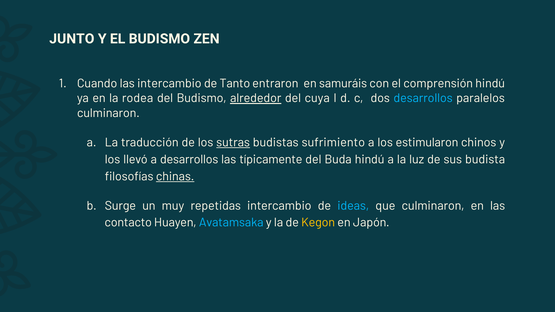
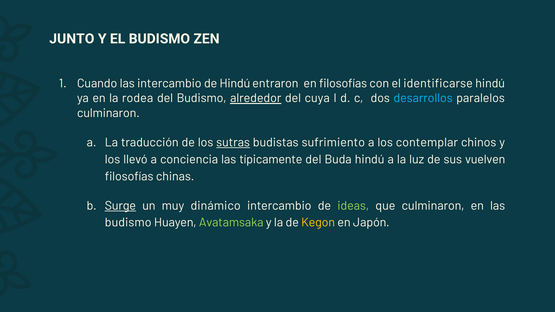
de Tanto: Tanto -> Hindú
en samuráis: samuráis -> filosofías
comprensión: comprensión -> identificarse
estimularon: estimularon -> contemplar
a desarrollos: desarrollos -> conciencia
budista: budista -> vuelven
chinas underline: present -> none
Surge underline: none -> present
repetidas: repetidas -> dinámico
ideas colour: light blue -> light green
contacto at (128, 223): contacto -> budismo
Avatamsaka colour: light blue -> light green
